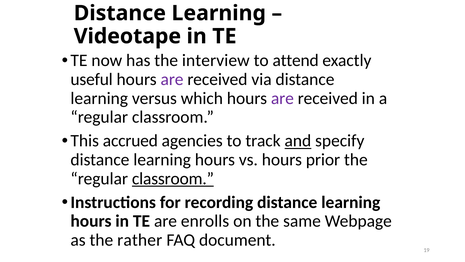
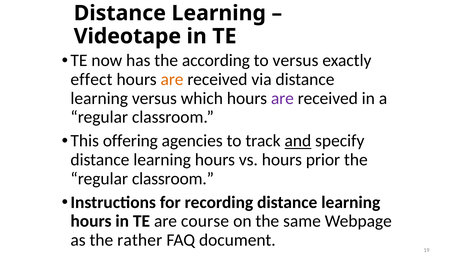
interview: interview -> according
to attend: attend -> versus
useful: useful -> effect
are at (172, 79) colour: purple -> orange
accrued: accrued -> offering
classroom at (173, 178) underline: present -> none
enrolls: enrolls -> course
